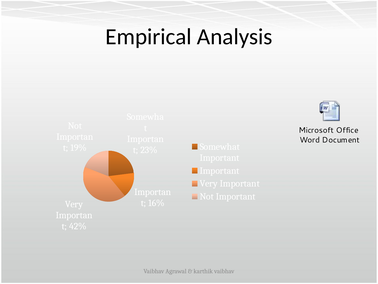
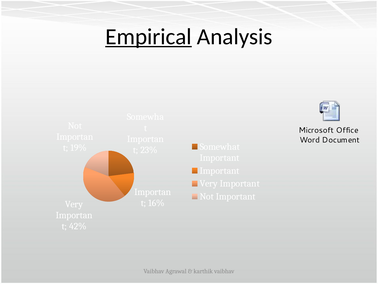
Empirical underline: none -> present
